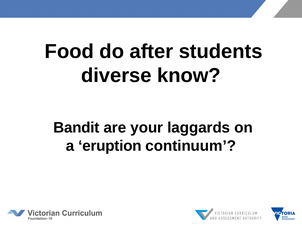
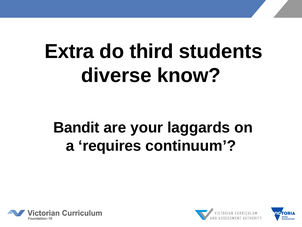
Food: Food -> Extra
after: after -> third
eruption: eruption -> requires
